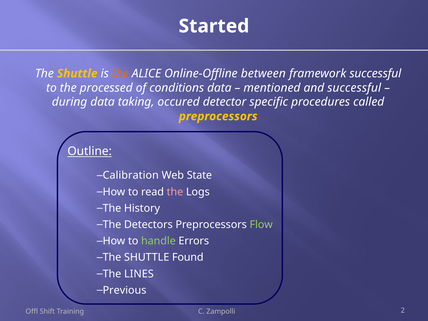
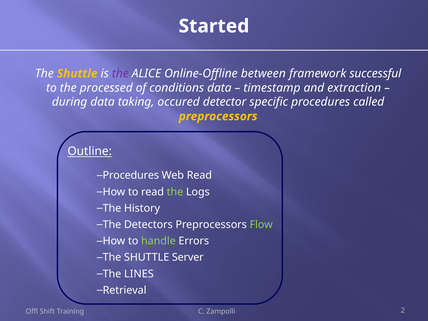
the at (120, 74) colour: orange -> purple
mentioned: mentioned -> timestamp
and successful: successful -> extraction
Calibration at (131, 175): Calibration -> Procedures
Web State: State -> Read
the at (175, 192) colour: pink -> light green
Found: Found -> Server
Previous: Previous -> Retrieval
